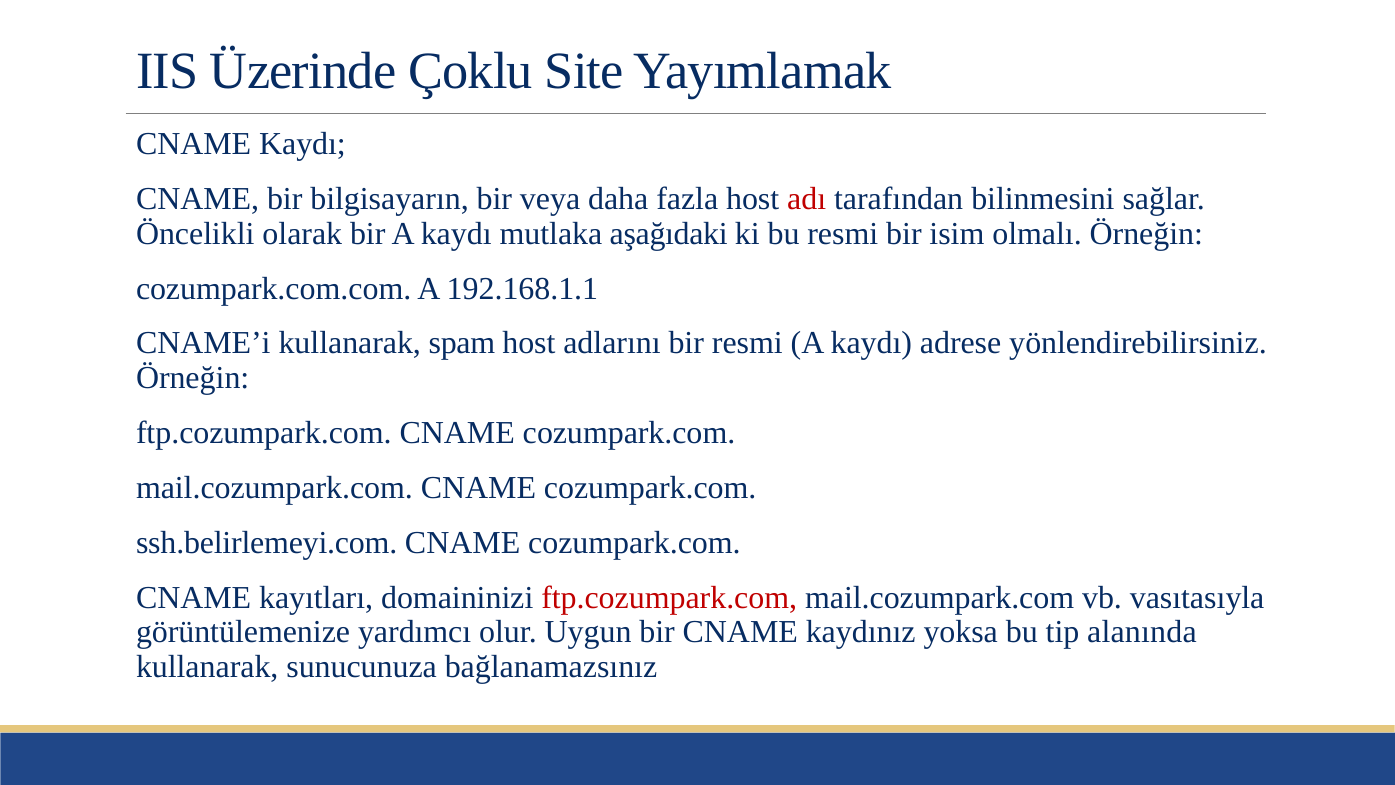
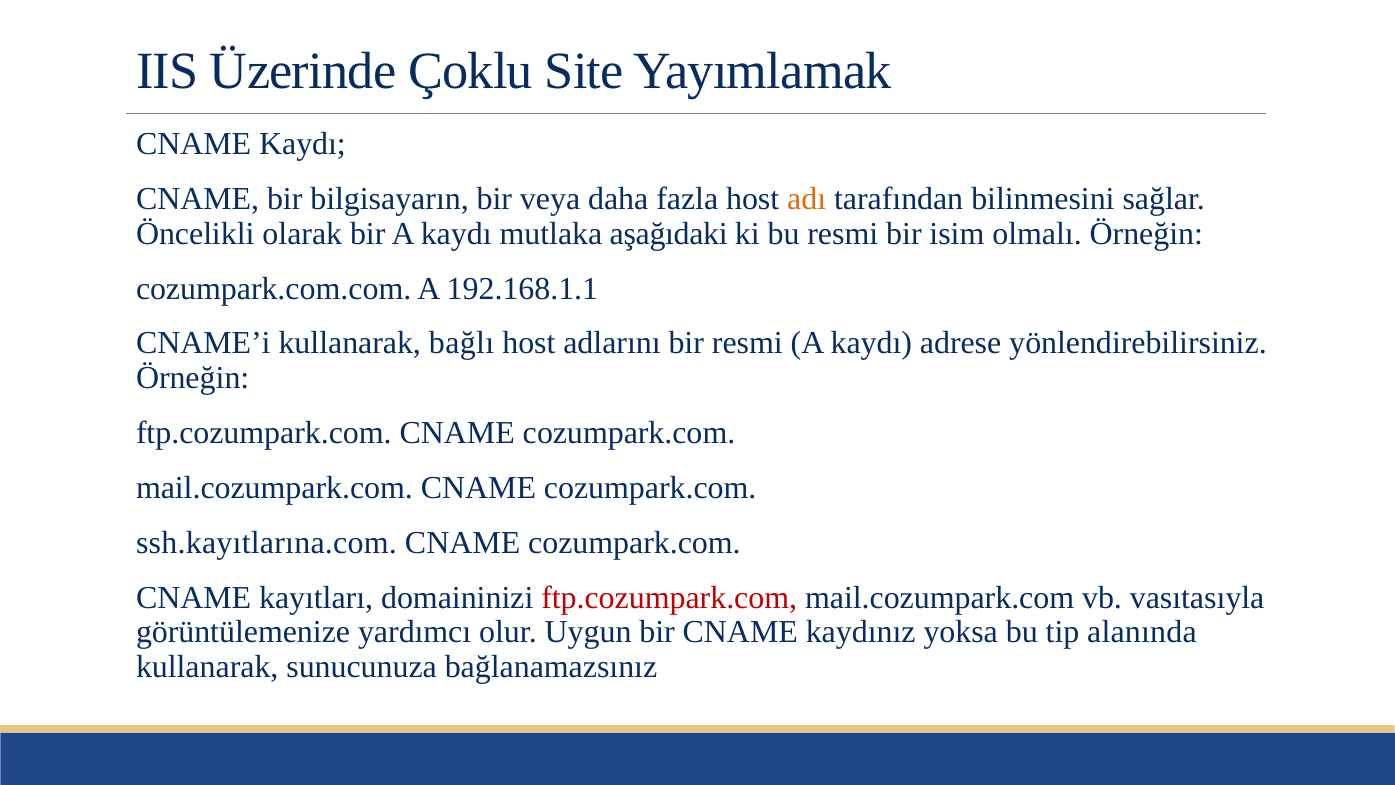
adı colour: red -> orange
spam: spam -> bağlı
ssh.belirlemeyi.com: ssh.belirlemeyi.com -> ssh.kayıtlarına.com
